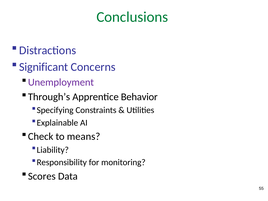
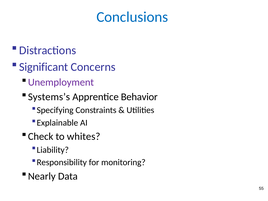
Conclusions colour: green -> blue
Through’s: Through’s -> Systems’s
means: means -> whites
Scores: Scores -> Nearly
